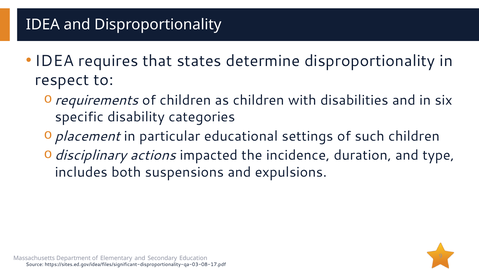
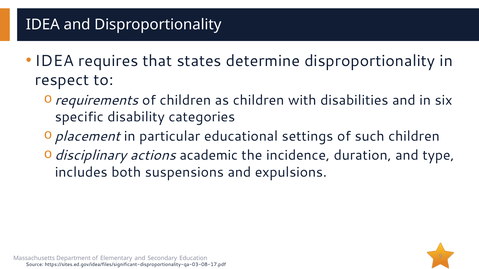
impacted: impacted -> academic
